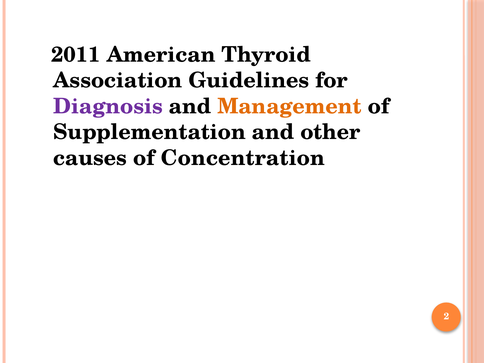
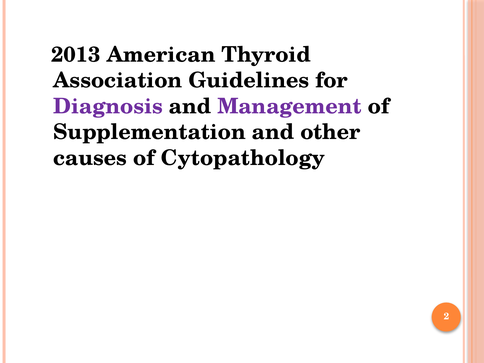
2011: 2011 -> 2013
Management colour: orange -> purple
Concentration: Concentration -> Cytopathology
